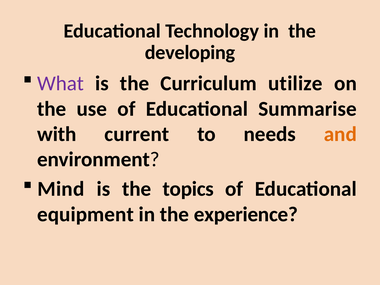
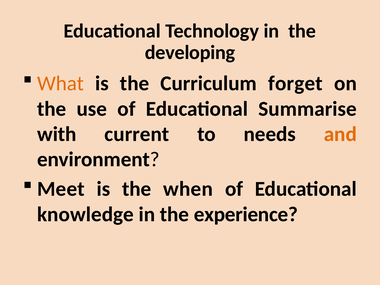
What colour: purple -> orange
utilize: utilize -> forget
Mind: Mind -> Meet
topics: topics -> when
equipment: equipment -> knowledge
